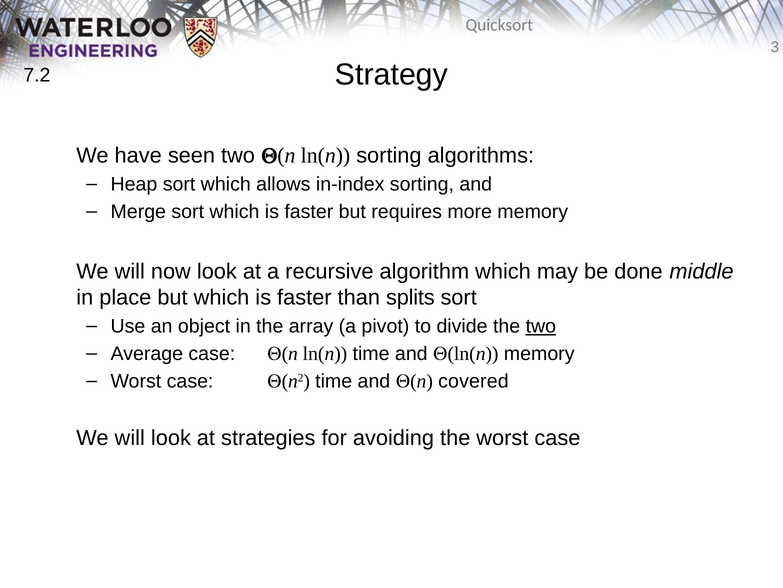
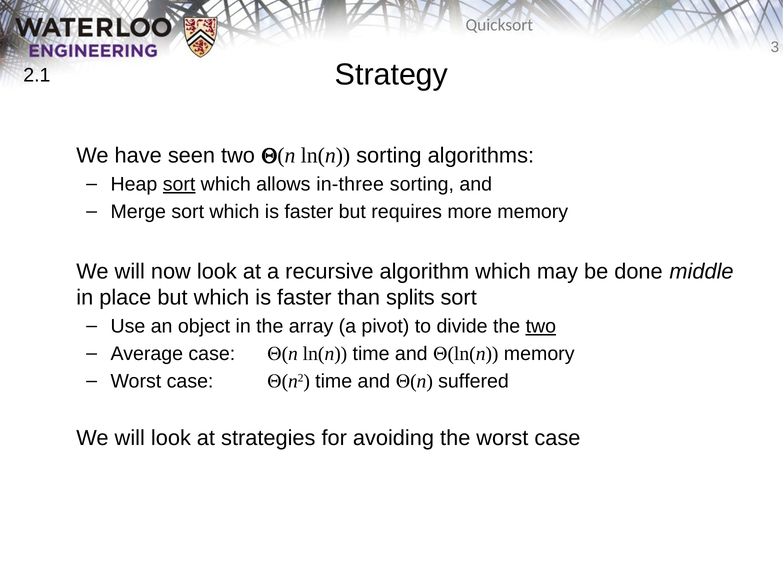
7.2: 7.2 -> 2.1
sort at (179, 184) underline: none -> present
in-index: in-index -> in-three
covered: covered -> suffered
